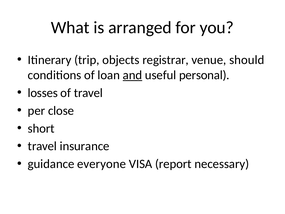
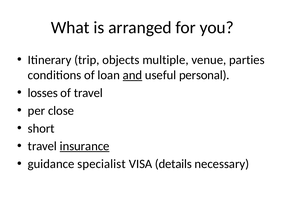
registrar: registrar -> multiple
should: should -> parties
insurance underline: none -> present
everyone: everyone -> specialist
report: report -> details
